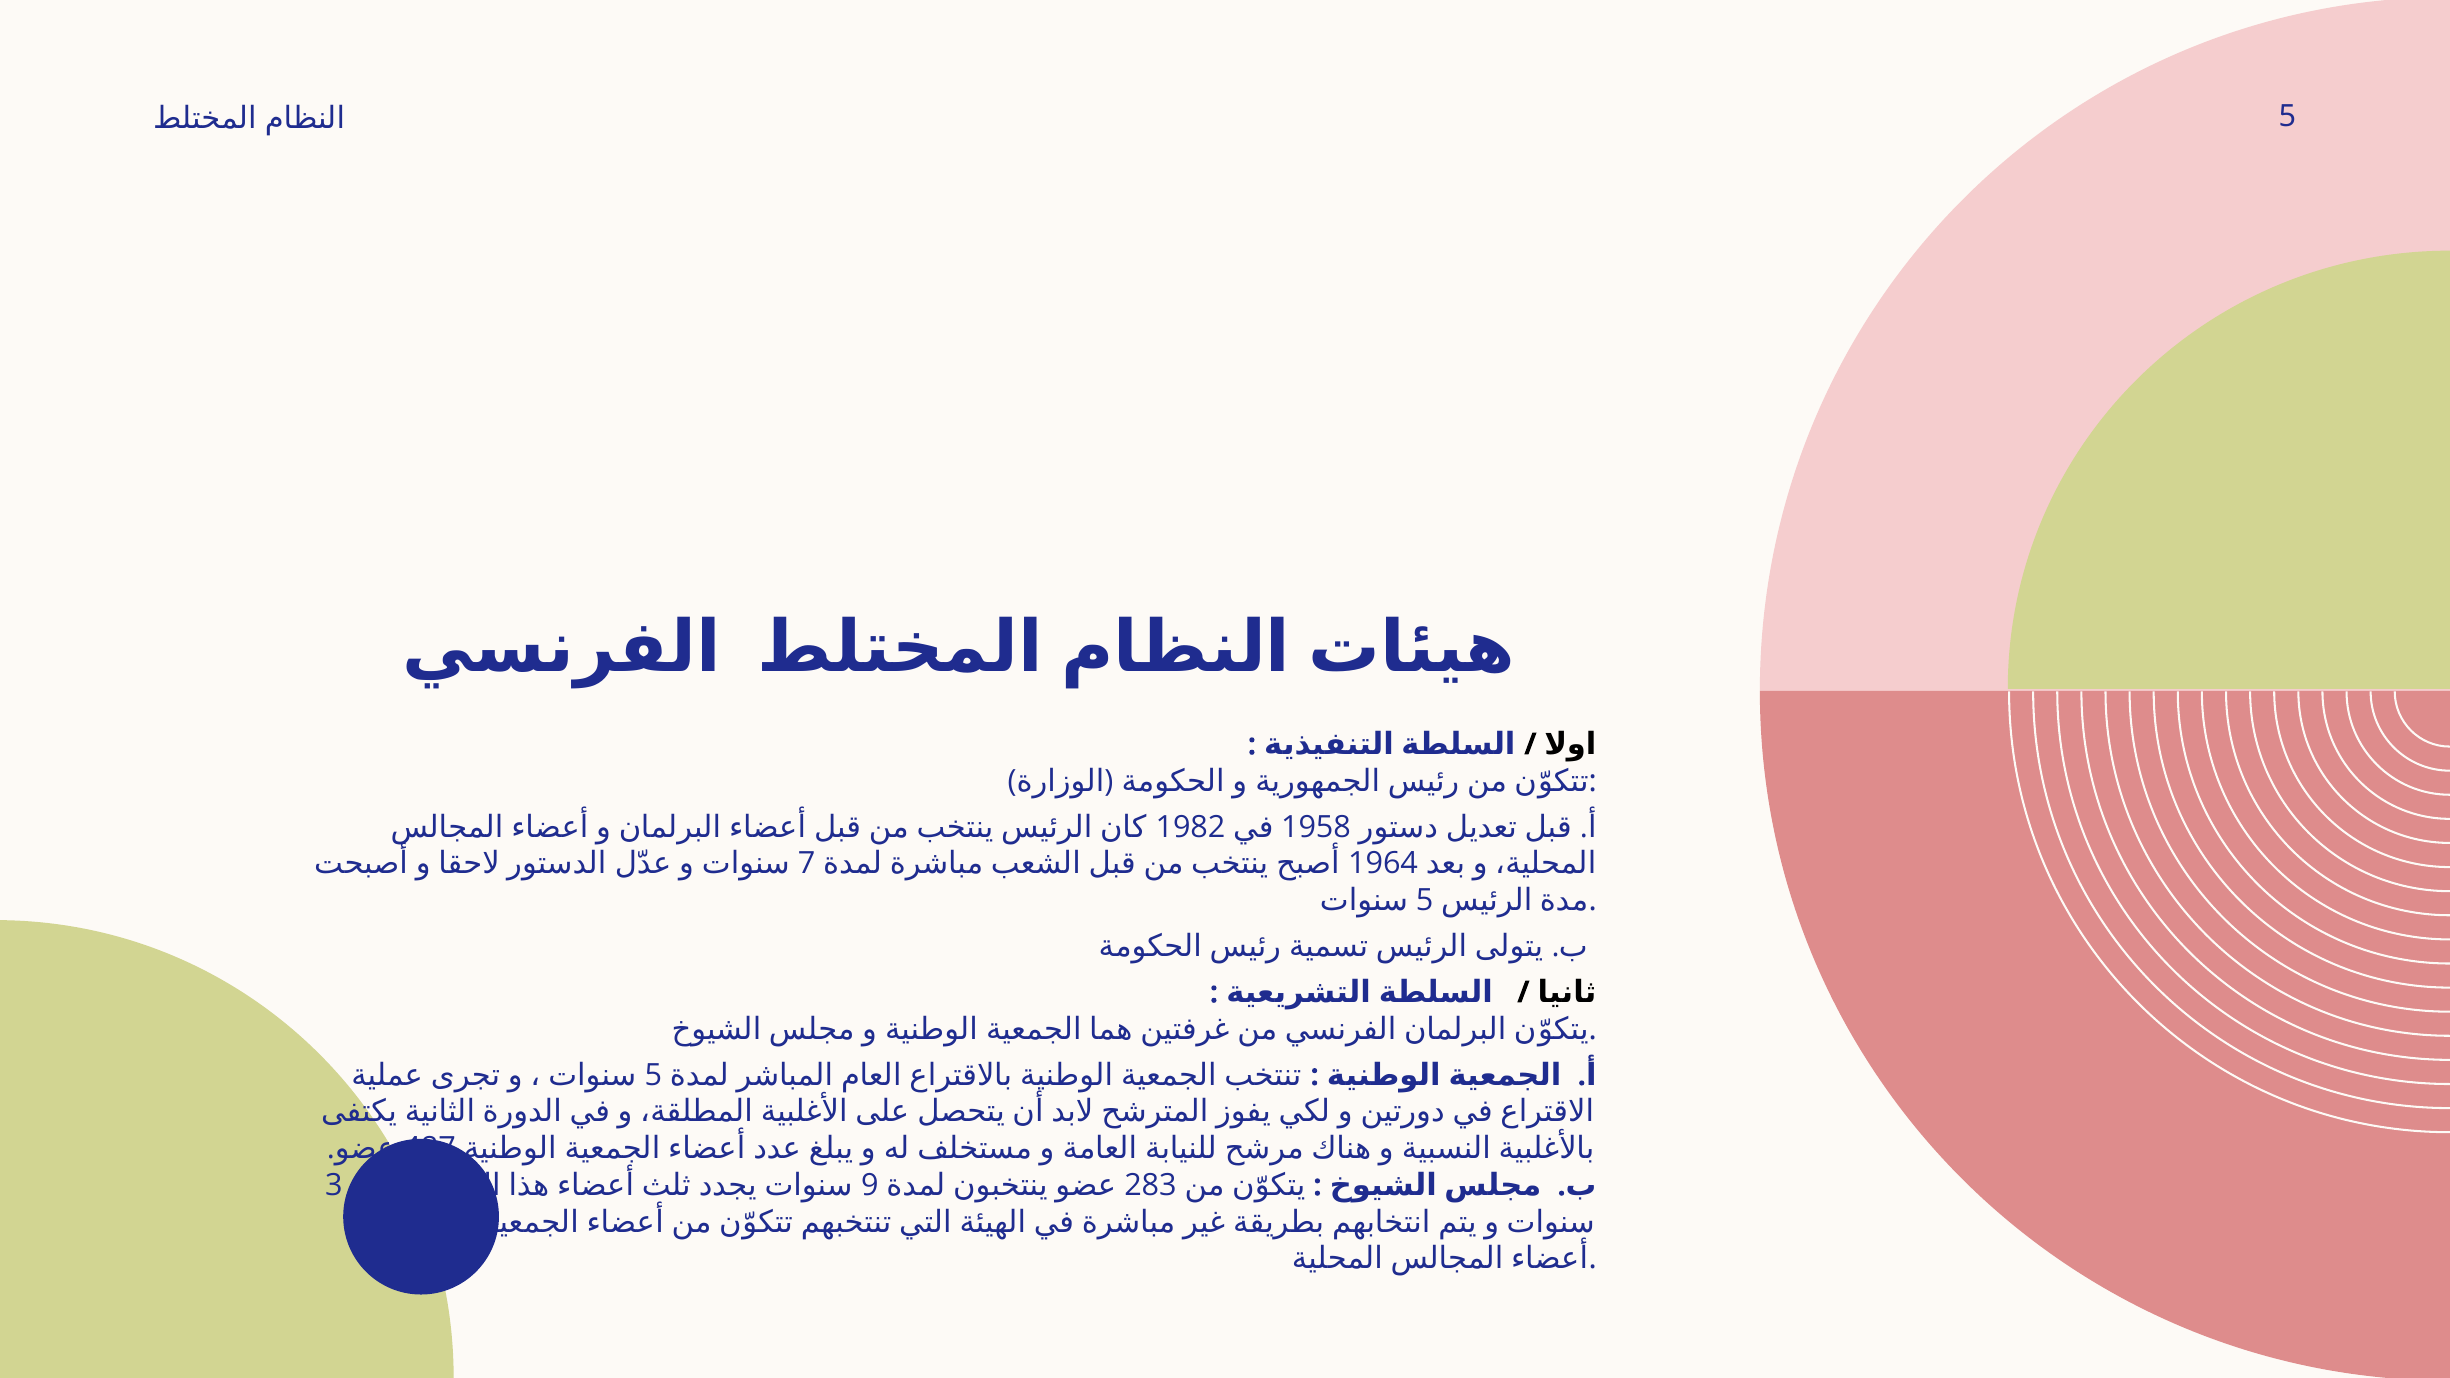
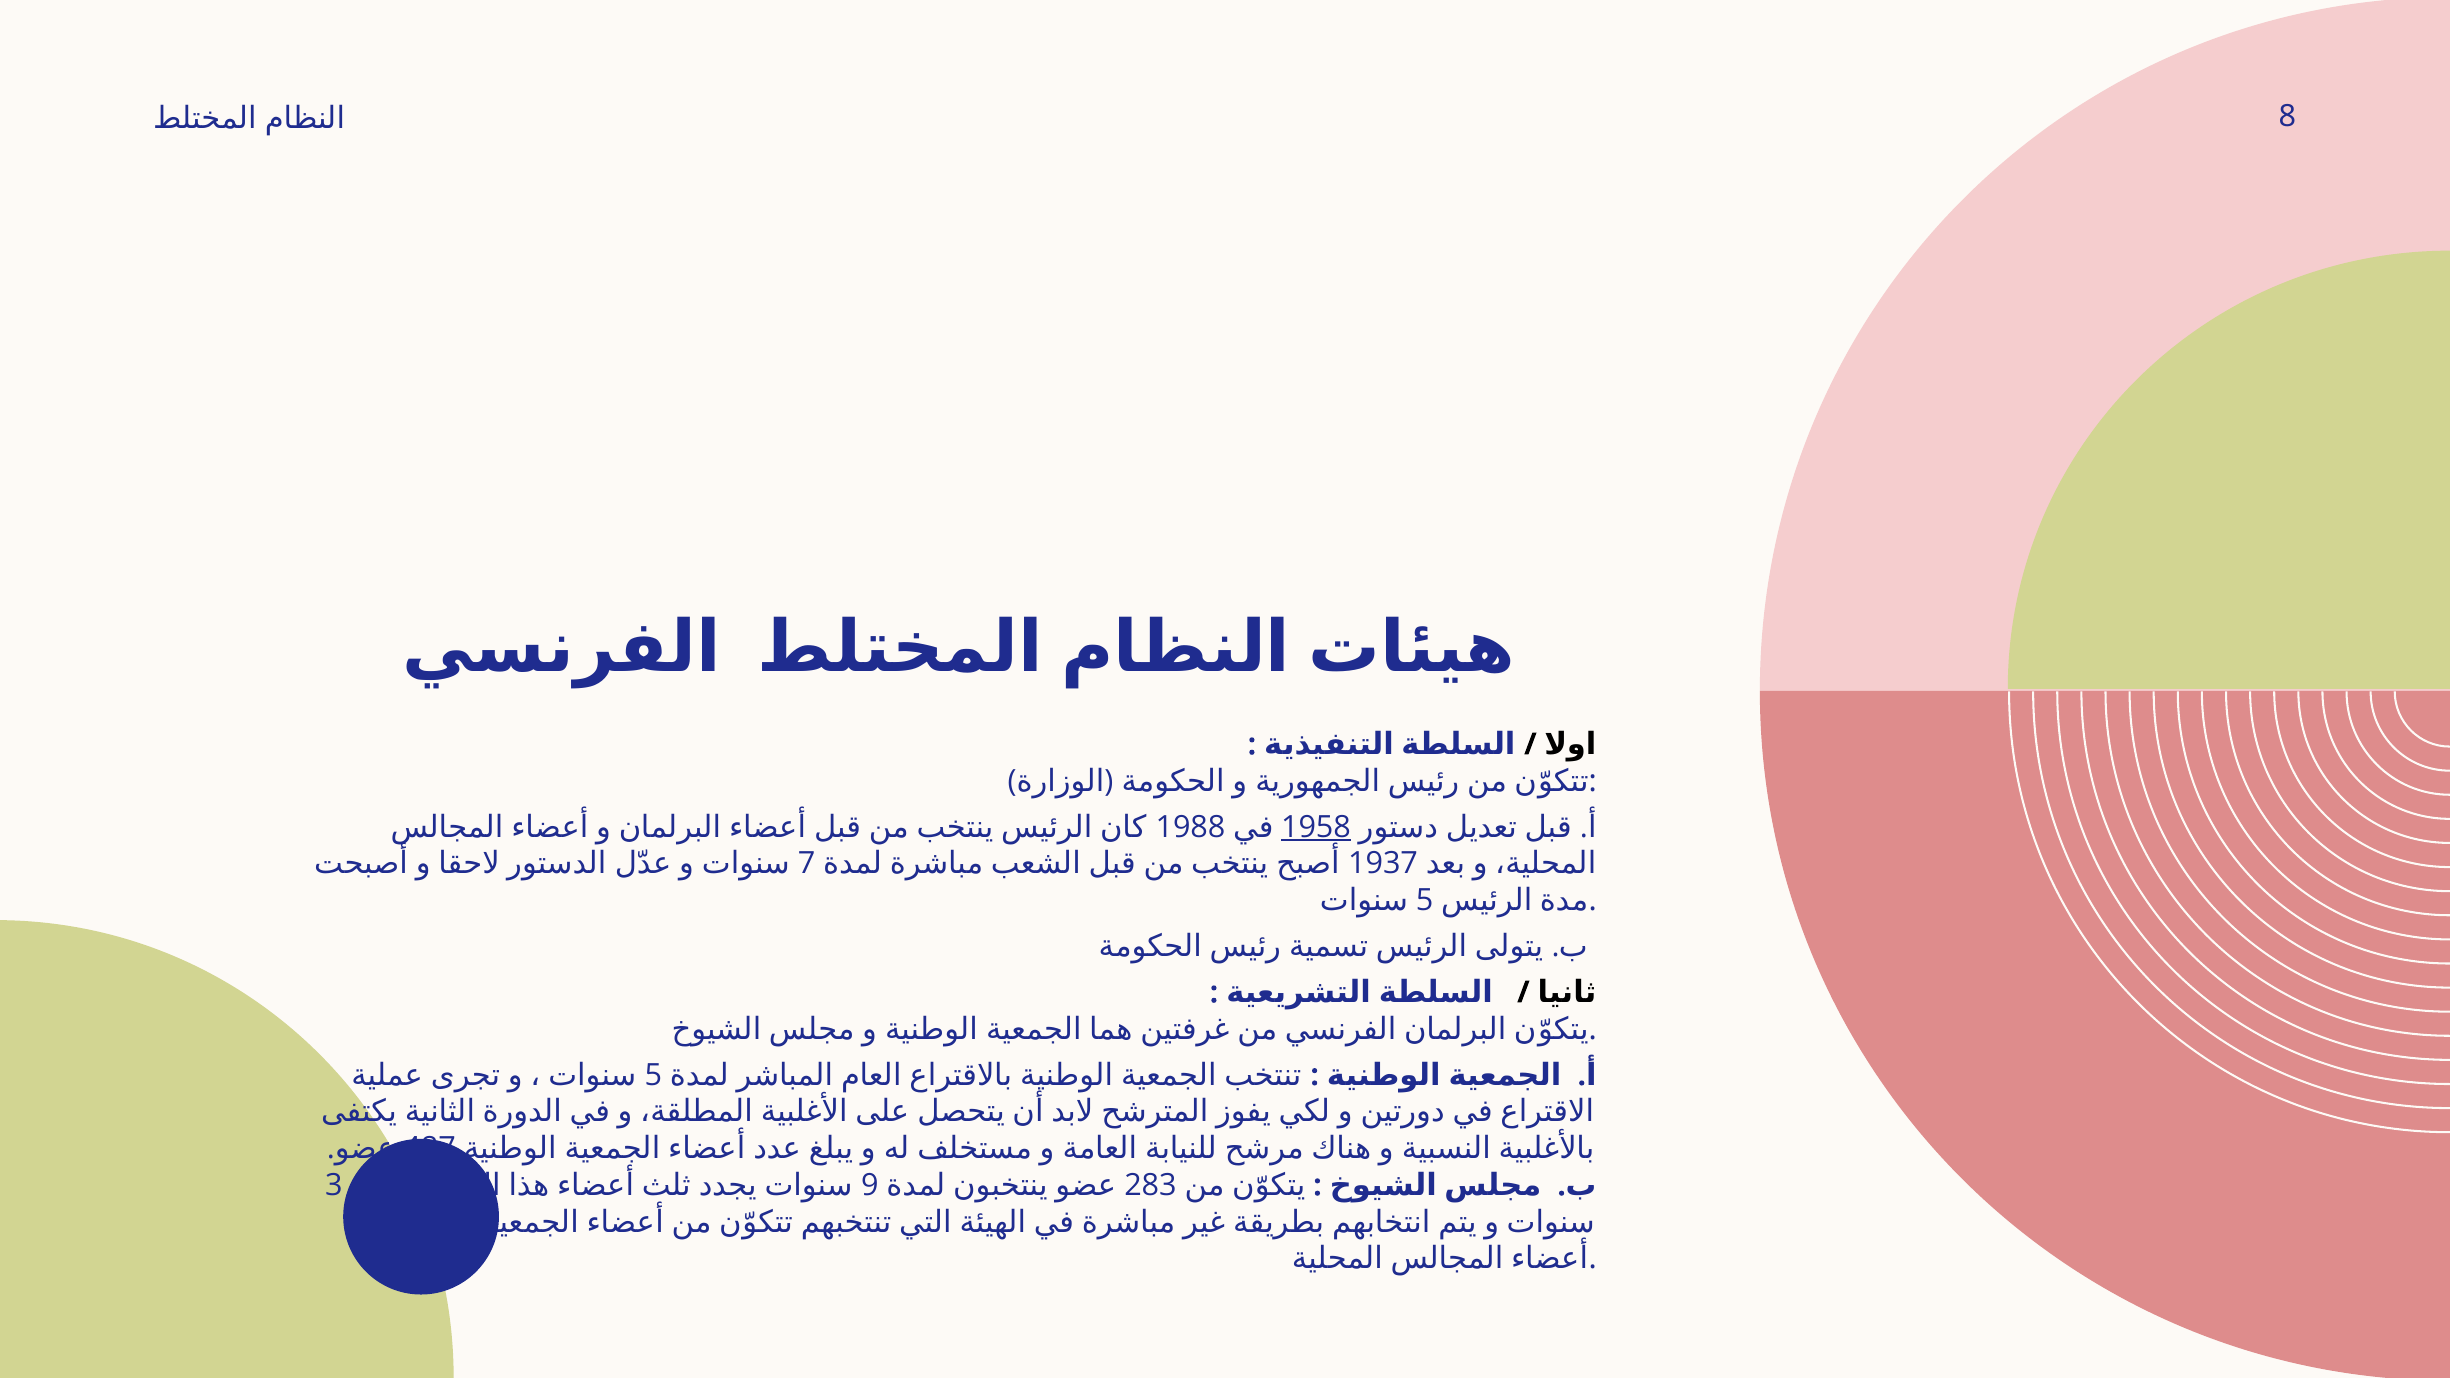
5 at (2287, 116): 5 -> 8
1982: 1982 -> 1988
1958 underline: none -> present
1964: 1964 -> 1937
